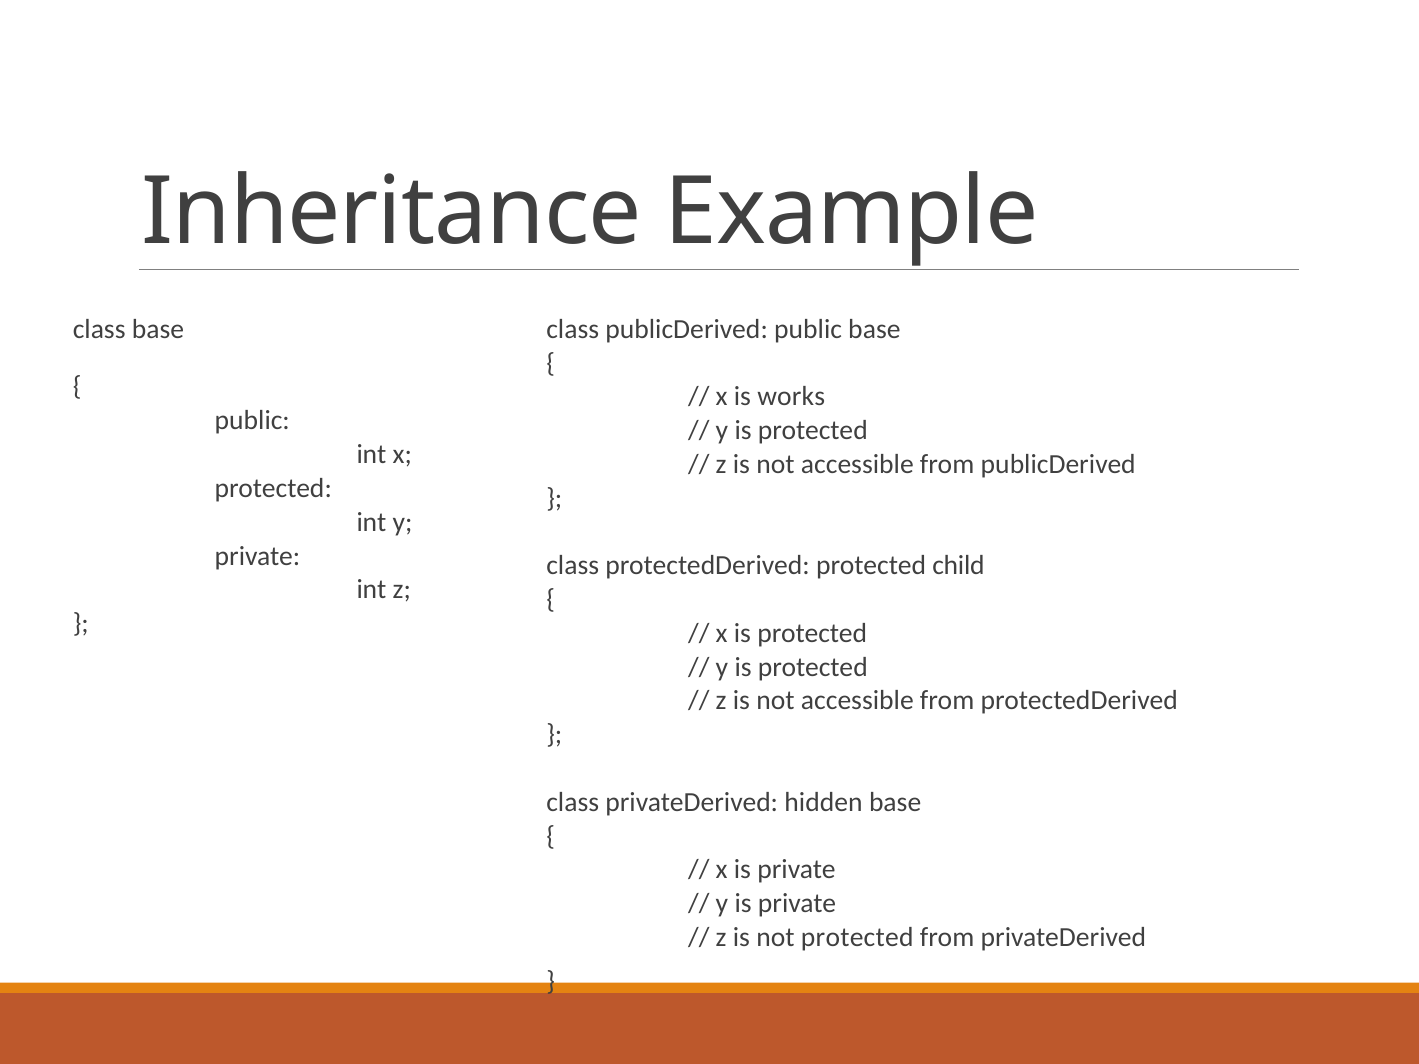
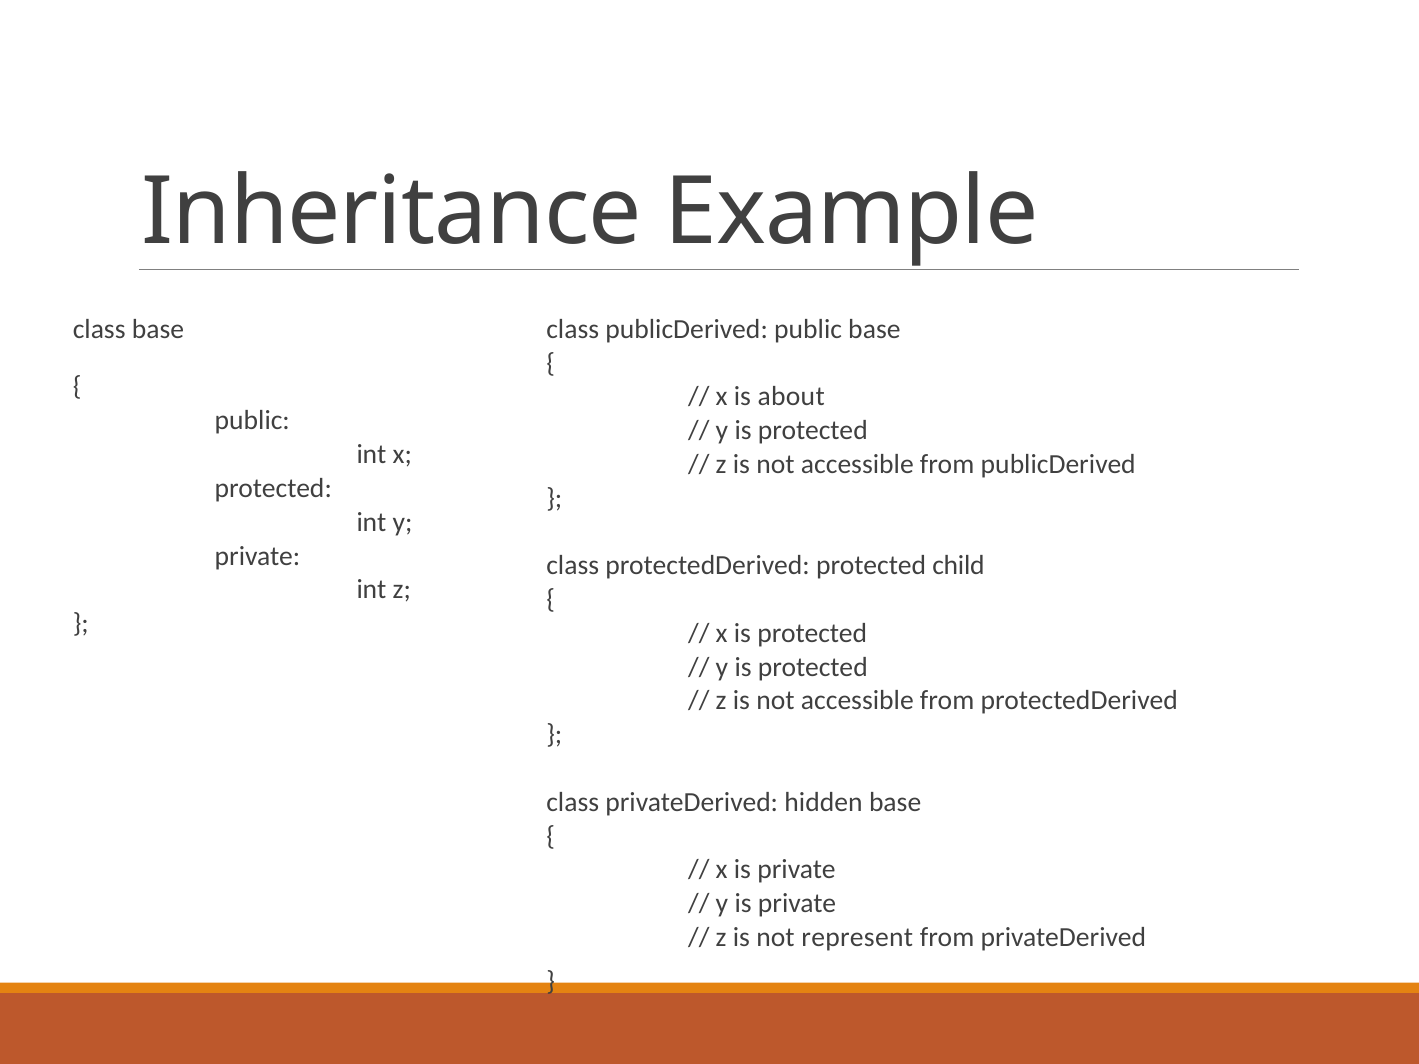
works: works -> about
not protected: protected -> represent
